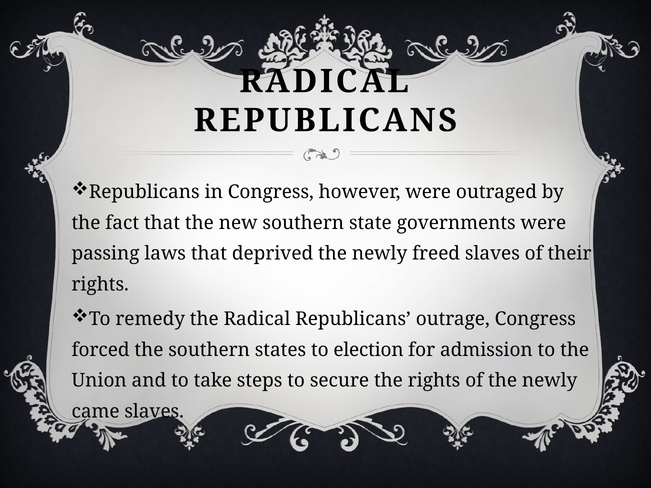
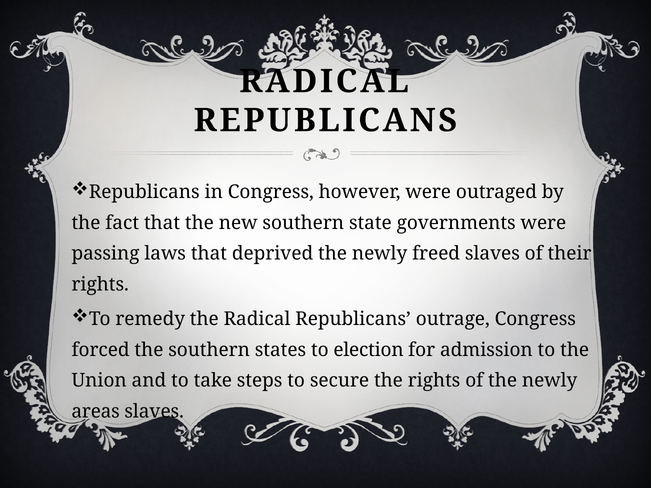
came: came -> areas
